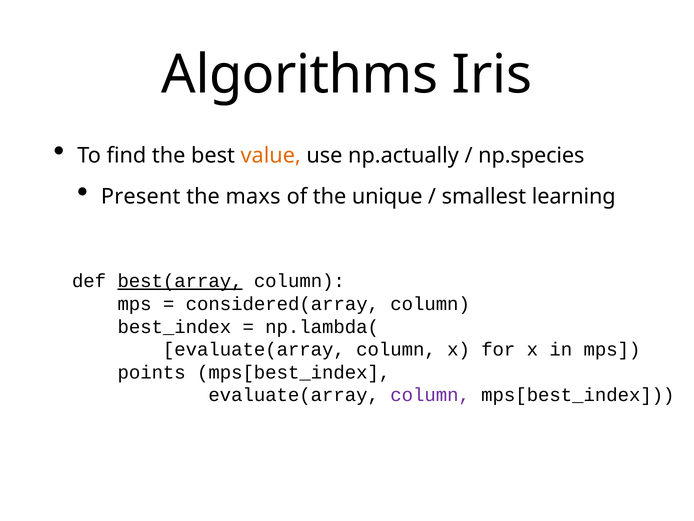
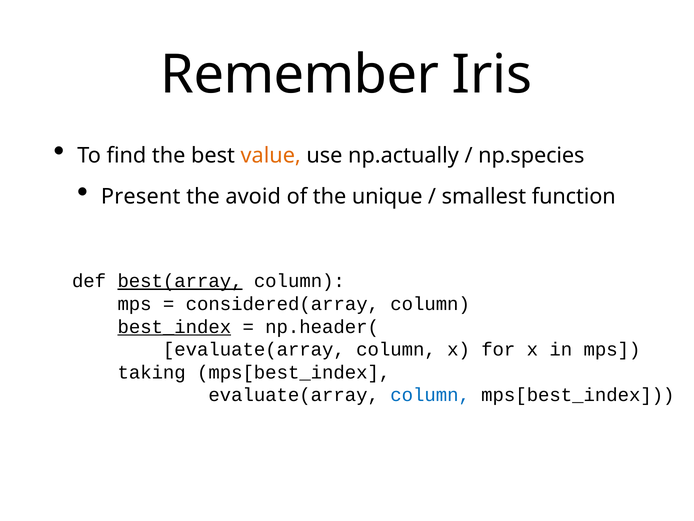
Algorithms: Algorithms -> Remember
maxs: maxs -> avoid
learning: learning -> function
best_index underline: none -> present
np.lambda(: np.lambda( -> np.header(
points: points -> taking
column at (430, 395) colour: purple -> blue
